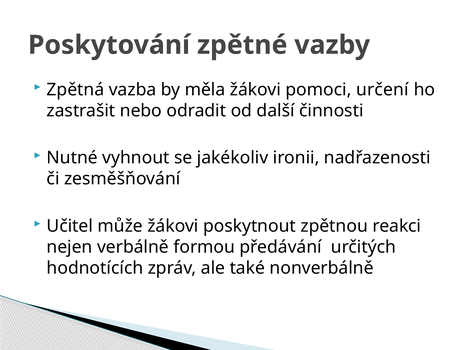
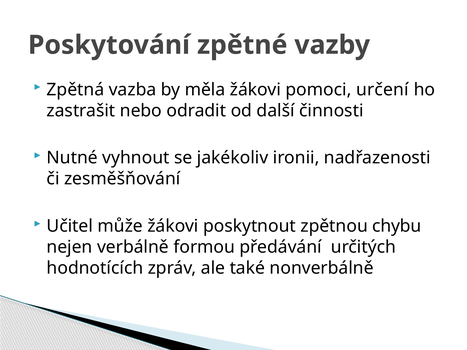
reakci: reakci -> chybu
